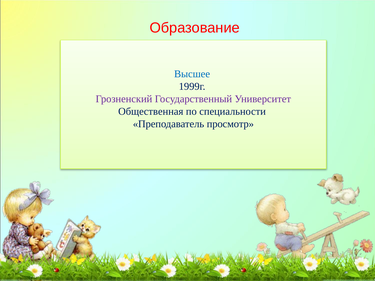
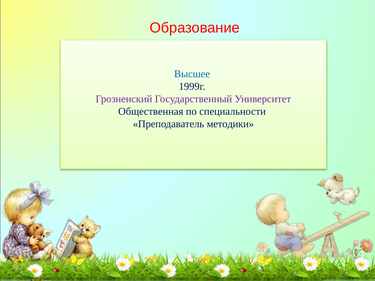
просмотр: просмотр -> методики
